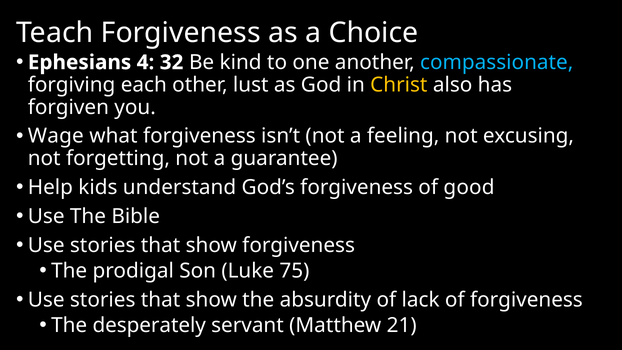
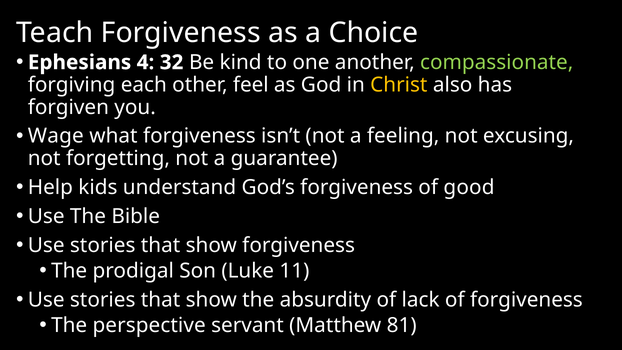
compassionate colour: light blue -> light green
lust: lust -> feel
75: 75 -> 11
desperately: desperately -> perspective
21: 21 -> 81
